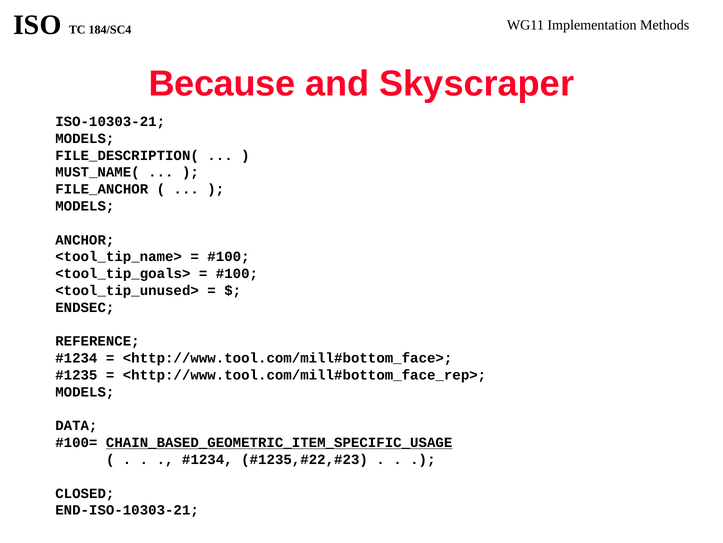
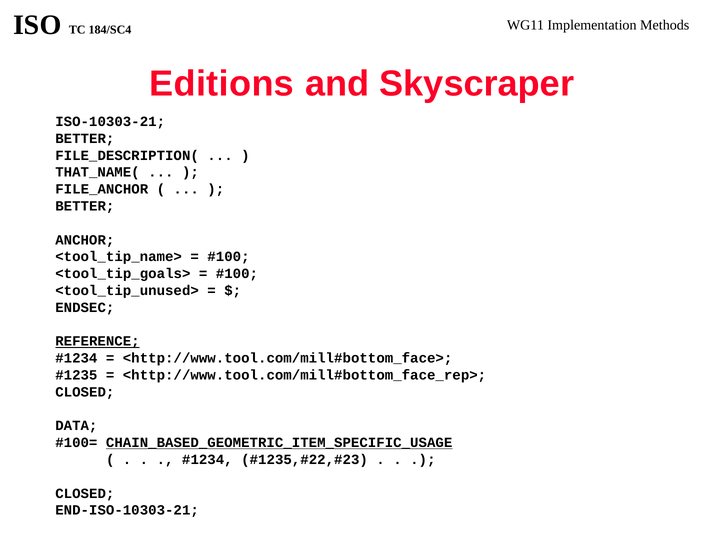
Because: Because -> Editions
MODELS at (85, 138): MODELS -> BETTER
MUST_NAME(: MUST_NAME( -> THAT_NAME(
MODELS at (85, 206): MODELS -> BETTER
REFERENCE underline: none -> present
MODELS at (85, 391): MODELS -> CLOSED
